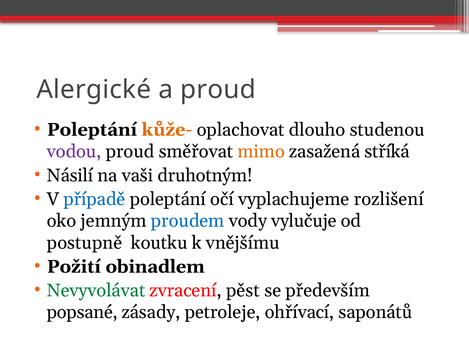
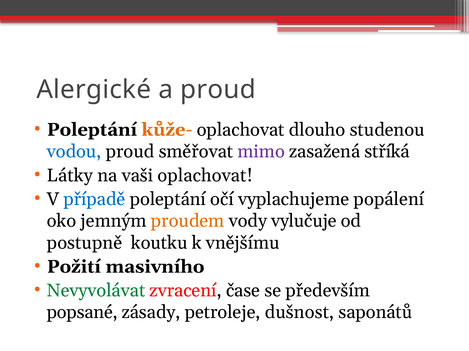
vodou colour: purple -> blue
mimo colour: orange -> purple
Násilí: Násilí -> Látky
vaši druhotným: druhotným -> oplachovat
rozlišení: rozlišení -> popálení
proudem colour: blue -> orange
obinadlem: obinadlem -> masivního
pěst: pěst -> čase
ohřívací: ohřívací -> dušnost
